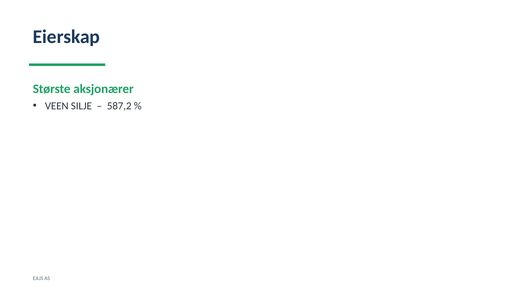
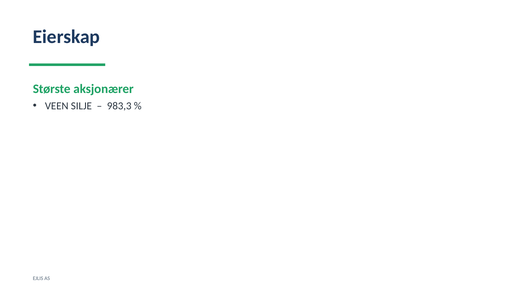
587,2: 587,2 -> 983,3
